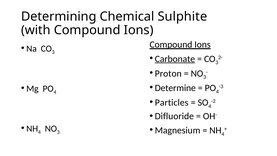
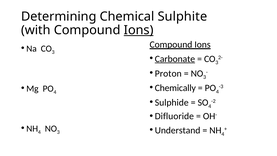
Ions at (139, 30) underline: none -> present
Determine: Determine -> Chemically
Particles: Particles -> Sulphide
Magnesium: Magnesium -> Understand
